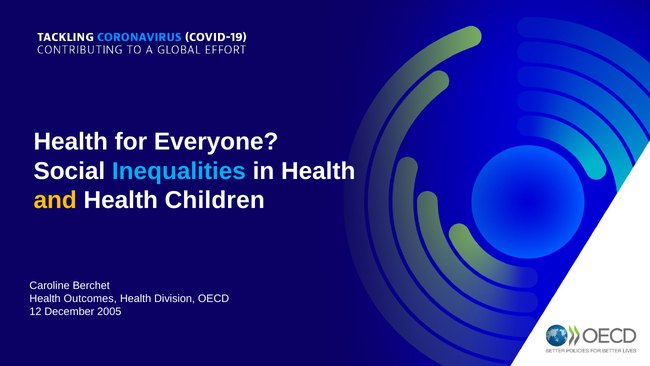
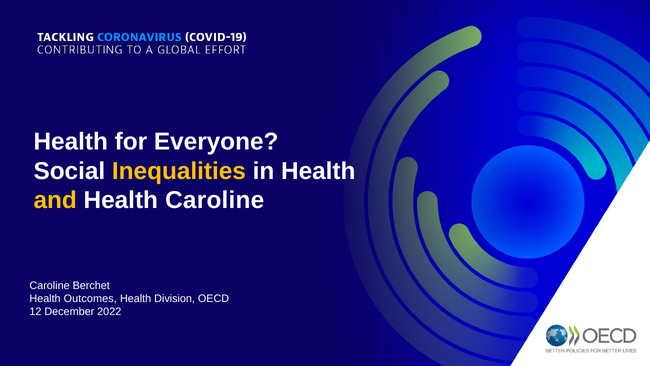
Inequalities colour: light blue -> yellow
Health Children: Children -> Caroline
2005: 2005 -> 2022
